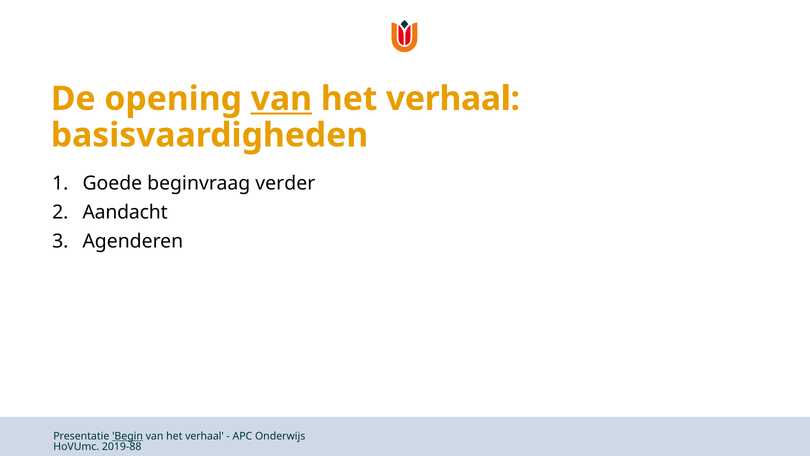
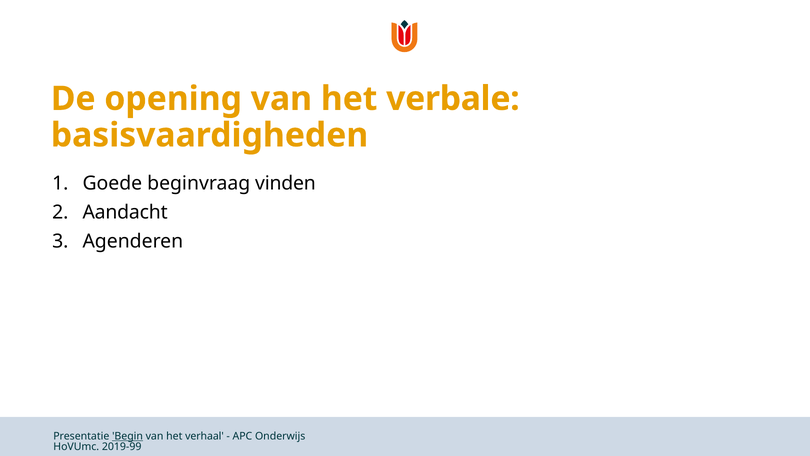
van at (281, 99) underline: present -> none
verhaal at (453, 99): verhaal -> verbale
verder: verder -> vinden
2019-88: 2019-88 -> 2019-99
